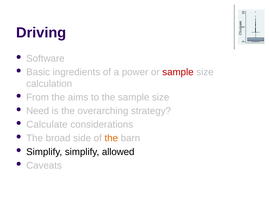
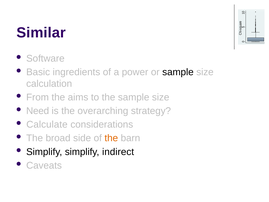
Driving: Driving -> Similar
sample at (178, 72) colour: red -> black
allowed: allowed -> indirect
